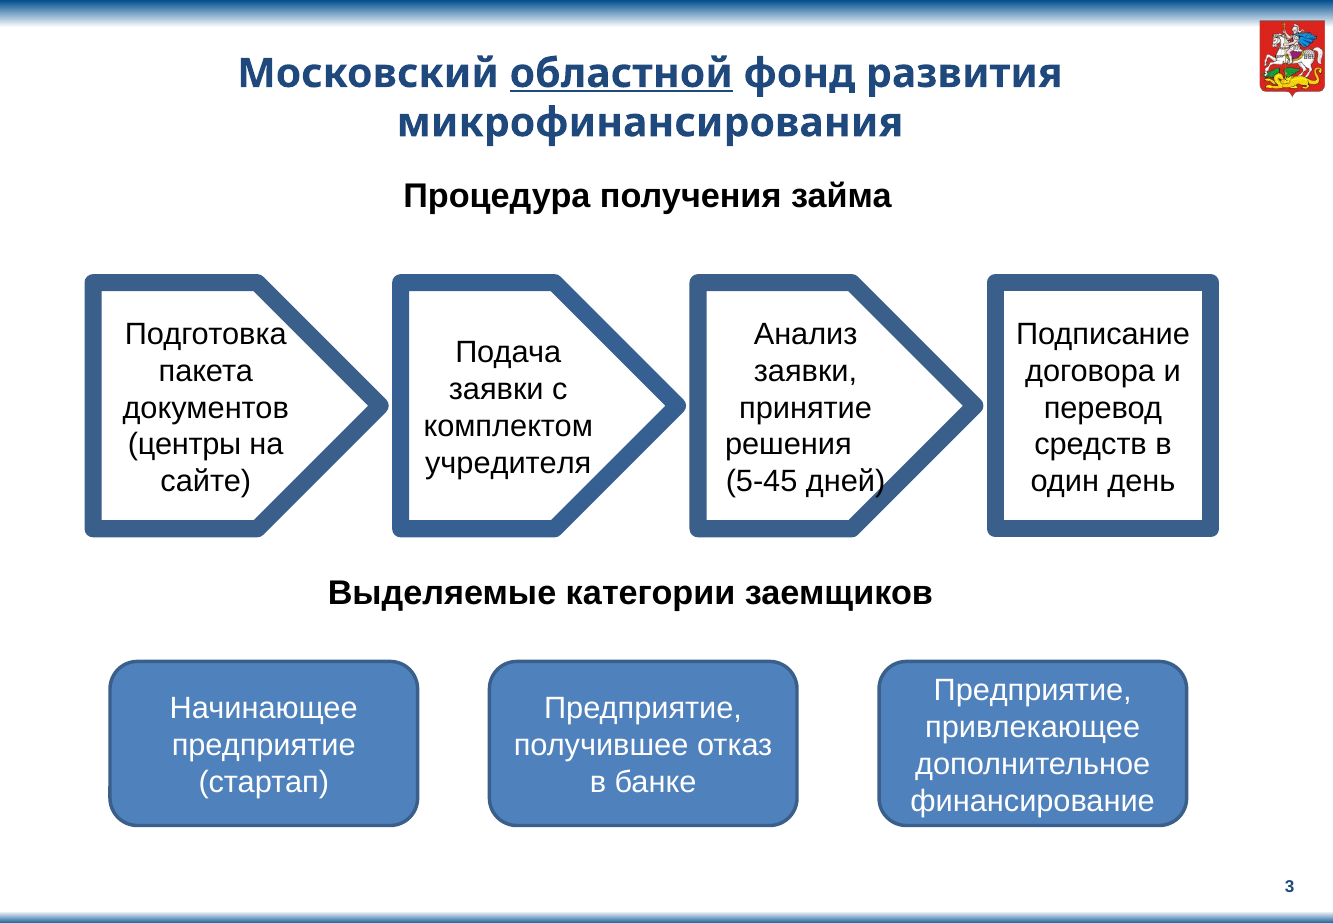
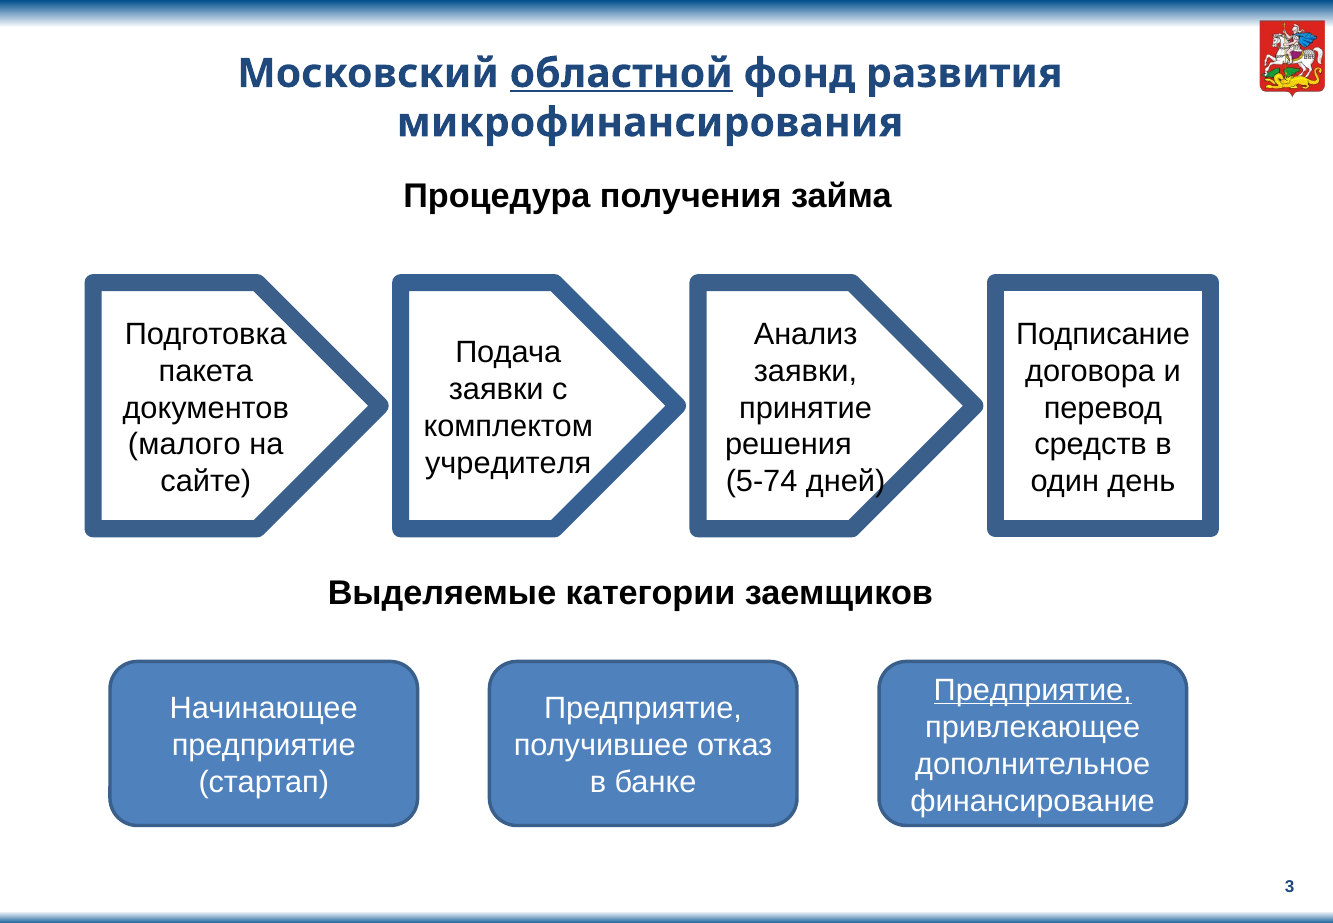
центры: центры -> малого
5-45: 5-45 -> 5-74
Предприятие at (1033, 690) underline: none -> present
